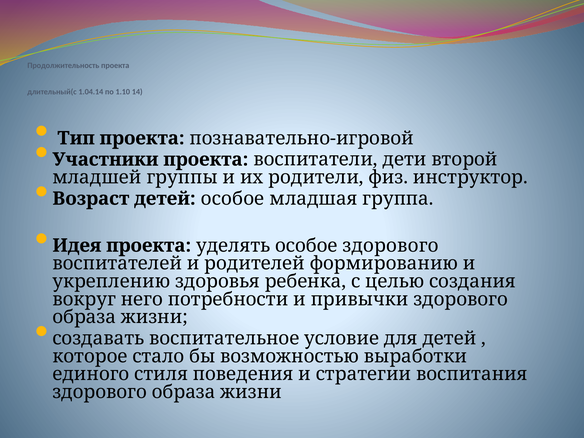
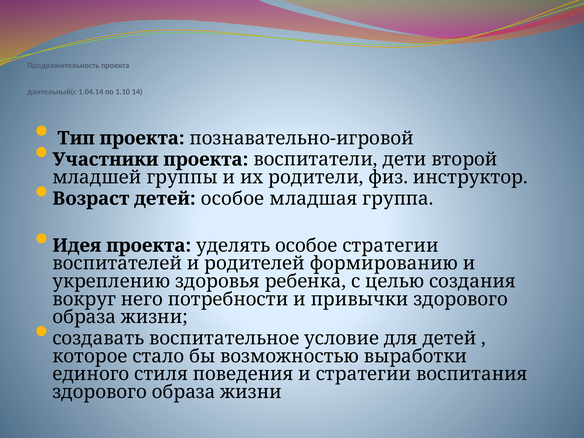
особое здорового: здорового -> стратегии
